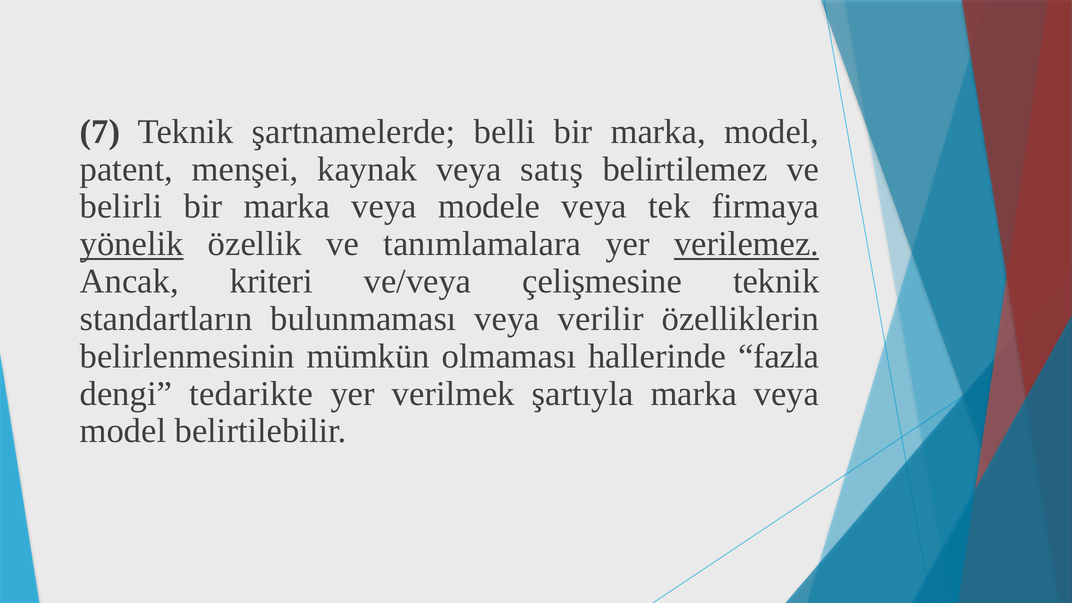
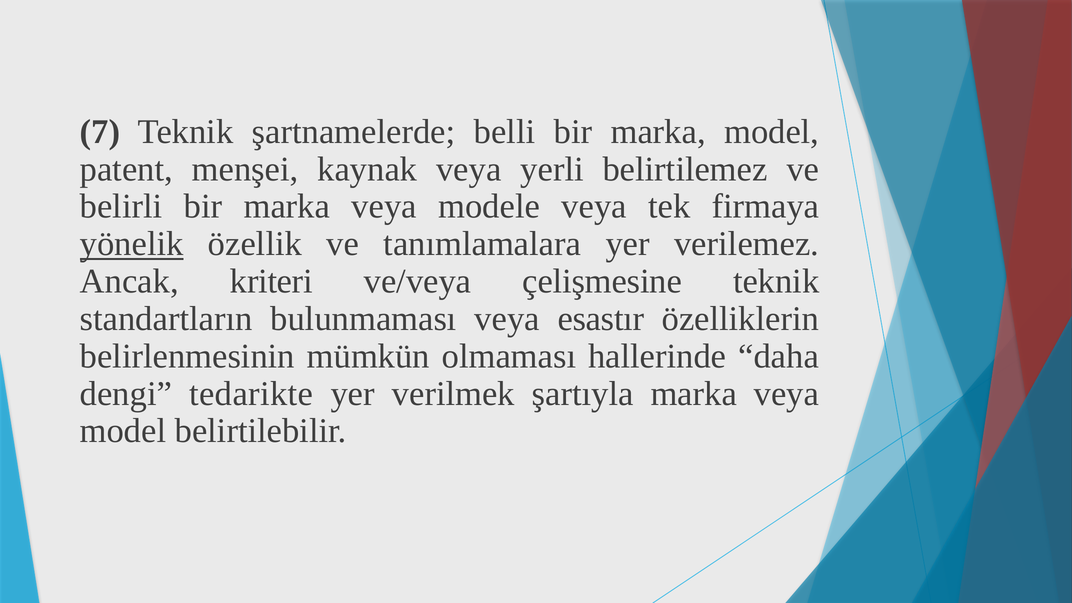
satış: satış -> yerli
verilemez underline: present -> none
verilir: verilir -> esastır
fazla: fazla -> daha
